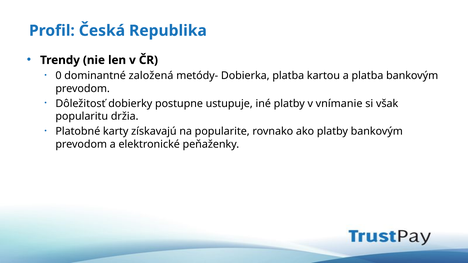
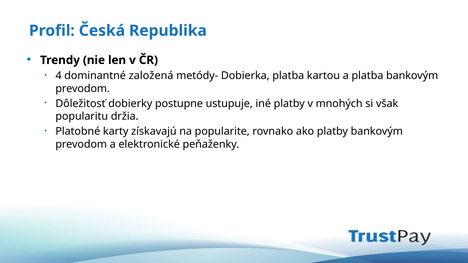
0: 0 -> 4
vnímanie: vnímanie -> mnohých
